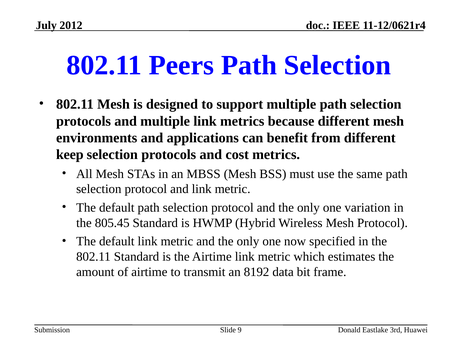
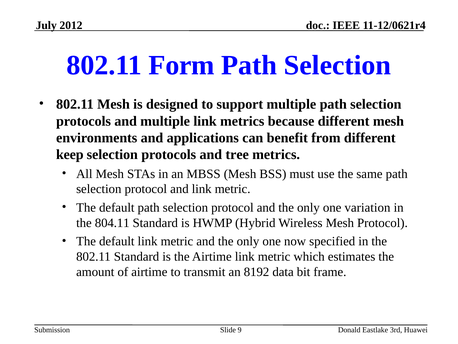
Peers: Peers -> Form
cost: cost -> tree
805.45: 805.45 -> 804.11
